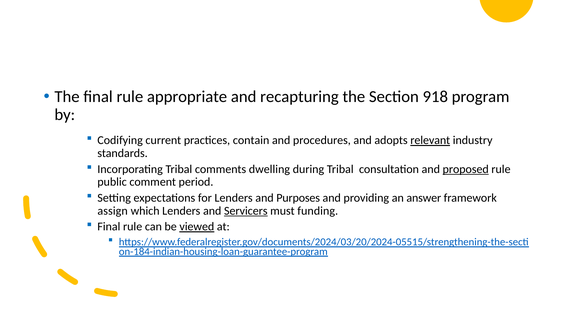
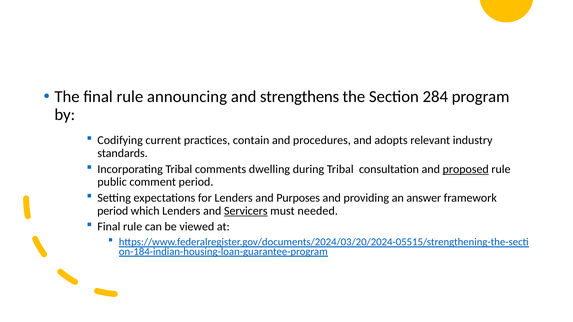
appropriate: appropriate -> announcing
recapturing: recapturing -> strengthens
918: 918 -> 284
relevant underline: present -> none
assign at (113, 211): assign -> period
funding: funding -> needed
viewed underline: present -> none
